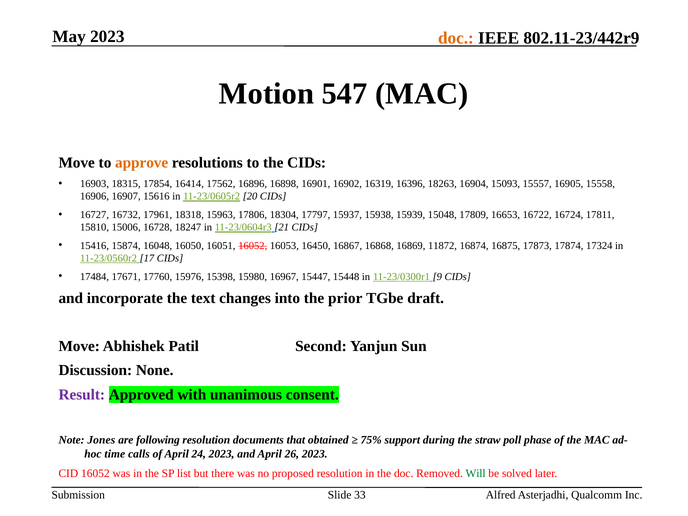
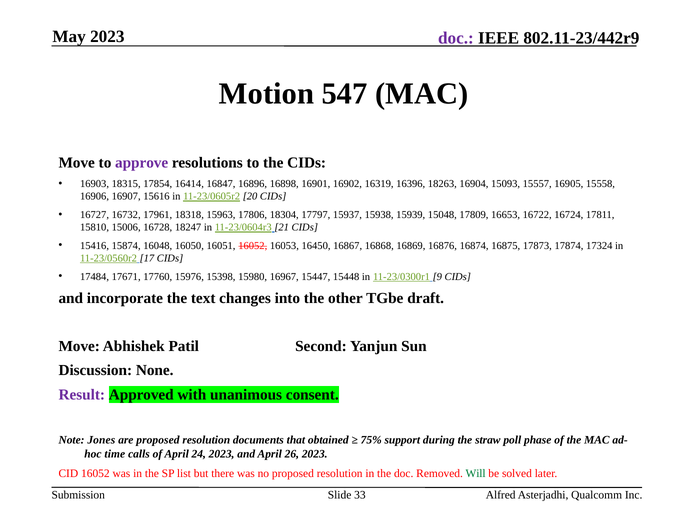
doc at (456, 38) colour: orange -> purple
approve colour: orange -> purple
17562: 17562 -> 16847
11872: 11872 -> 16876
prior: prior -> other
are following: following -> proposed
